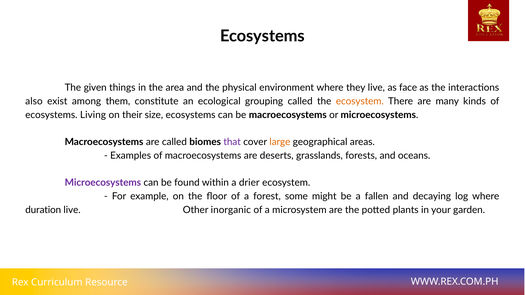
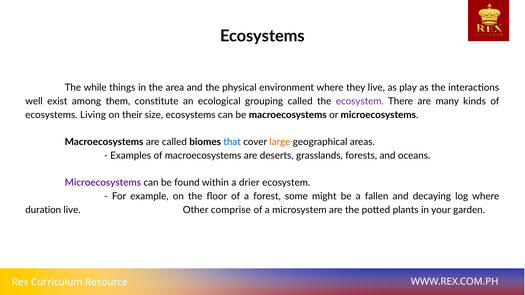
given: given -> while
face: face -> play
also: also -> well
ecosystem at (360, 101) colour: orange -> purple
that colour: purple -> blue
inorganic: inorganic -> comprise
